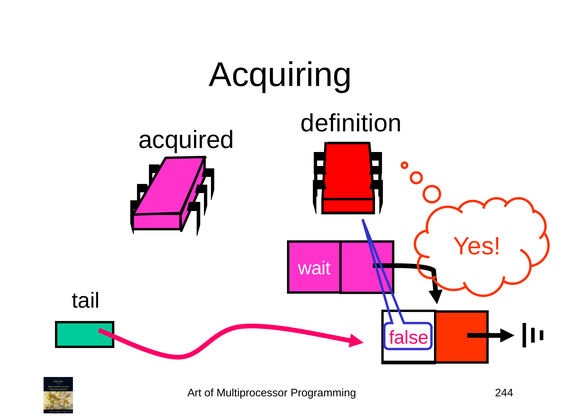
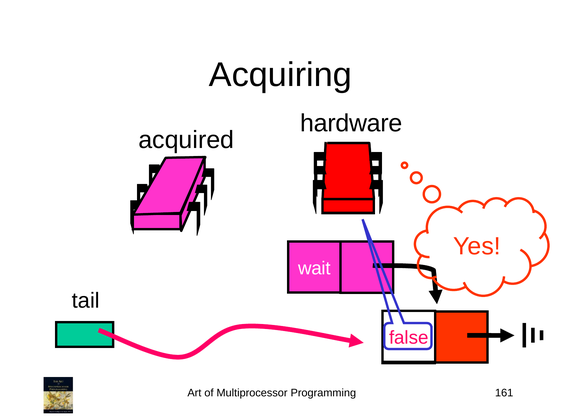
definition: definition -> hardware
244: 244 -> 161
